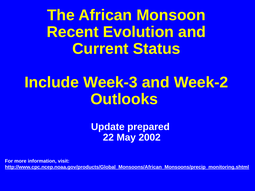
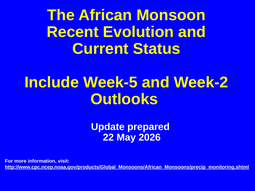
Week-3: Week-3 -> Week-5
2002: 2002 -> 2026
